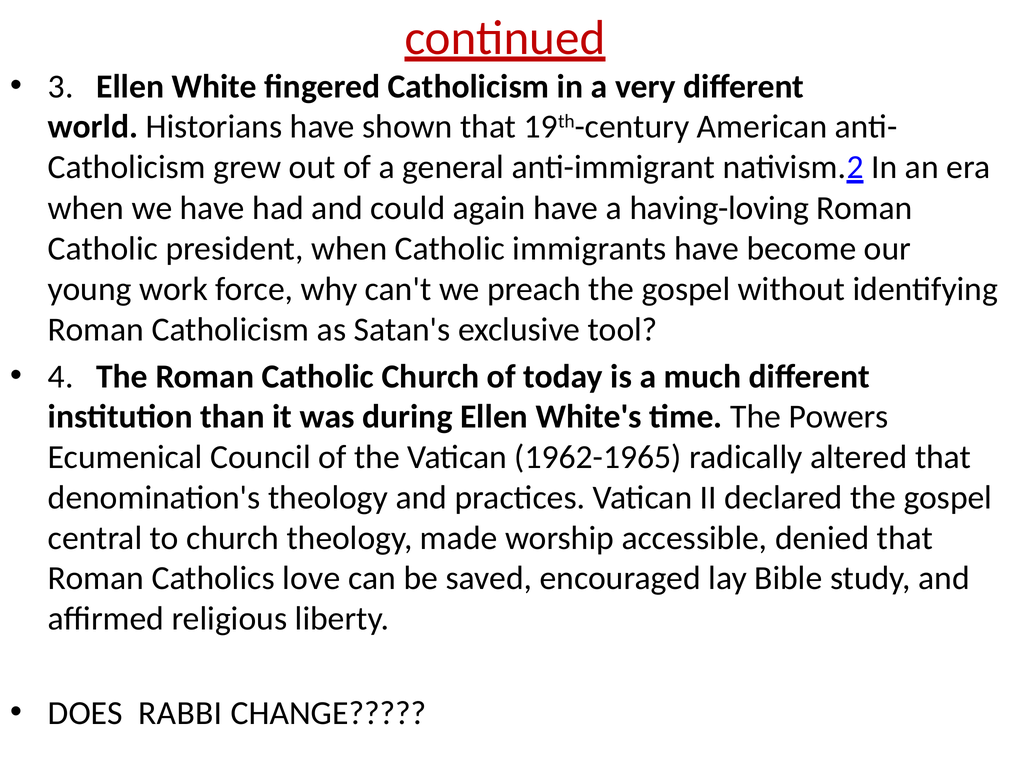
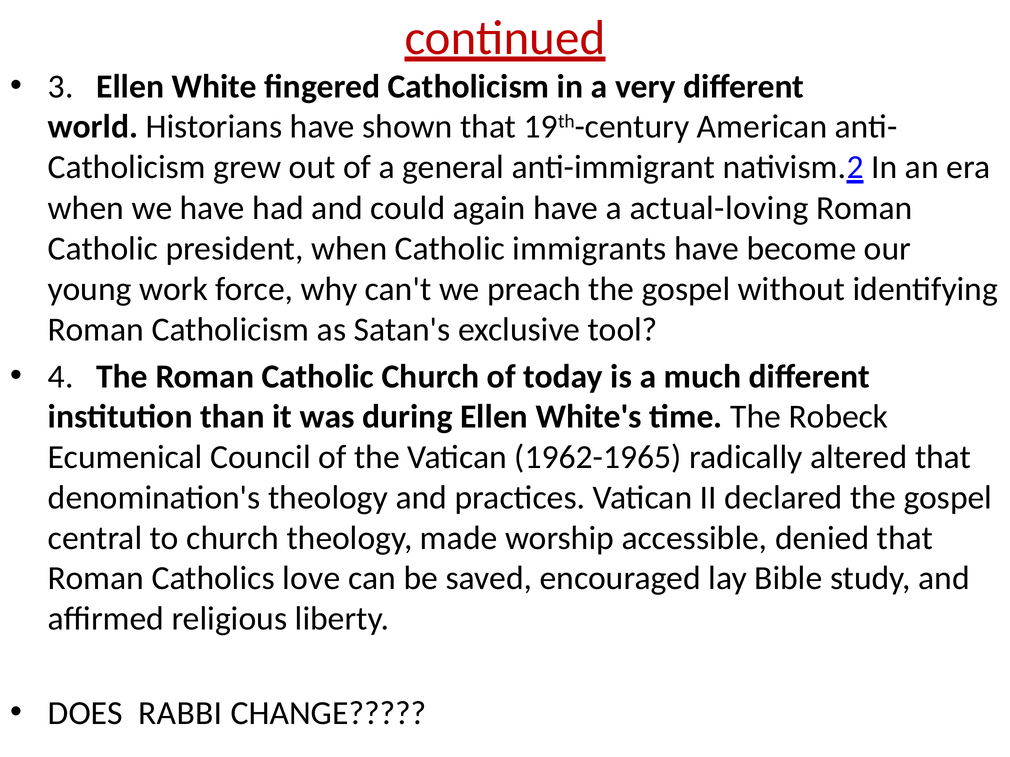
having-loving: having-loving -> actual-loving
Powers: Powers -> Robeck
